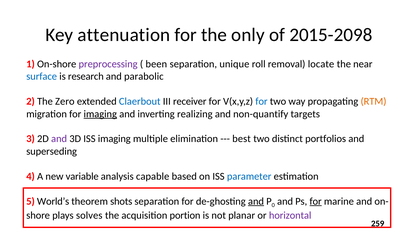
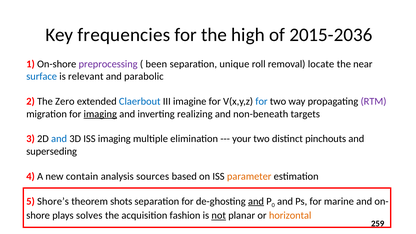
attenuation: attenuation -> frequencies
only: only -> high
2015-2098: 2015-2098 -> 2015-2036
research: research -> relevant
receiver: receiver -> imagine
RTM colour: orange -> purple
non-quantify: non-quantify -> non-beneath
and at (59, 139) colour: purple -> blue
best: best -> your
portfolios: portfolios -> pinchouts
variable: variable -> contain
capable: capable -> sources
parameter colour: blue -> orange
World’s: World’s -> Shore’s
for at (316, 201) underline: present -> none
portion: portion -> fashion
not underline: none -> present
horizontal colour: purple -> orange
